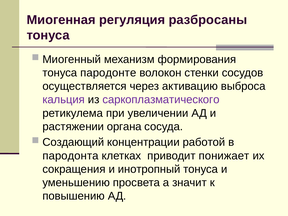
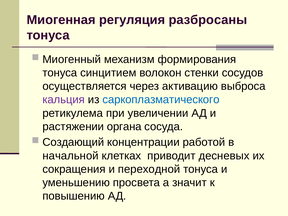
пародонте: пародонте -> синцитием
саркоплазматического colour: purple -> blue
пародонта: пародонта -> начальной
понижает: понижает -> десневых
инотропный: инотропный -> переходной
